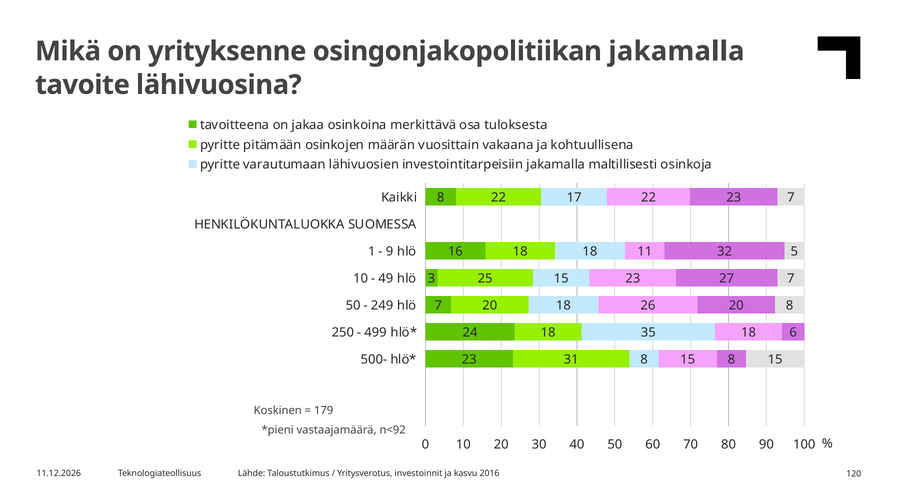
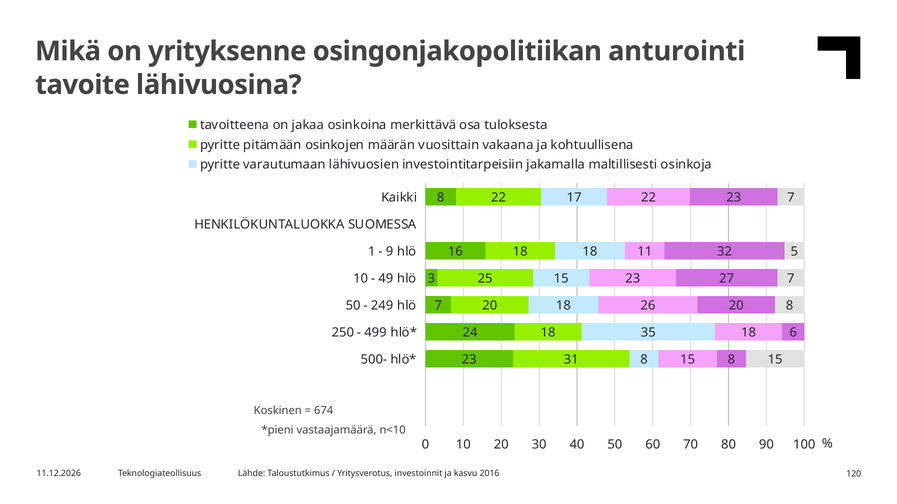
osingonjakopolitiikan jakamalla: jakamalla -> anturointi
179: 179 -> 674
n<92: n<92 -> n<10
